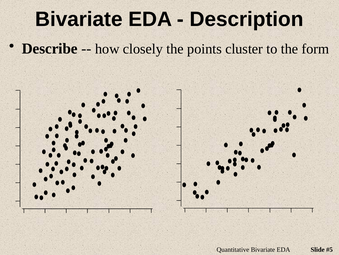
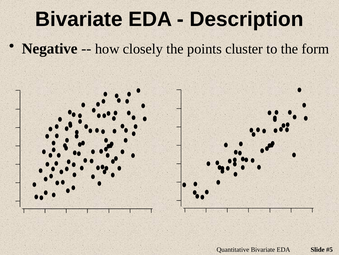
Describe: Describe -> Negative
